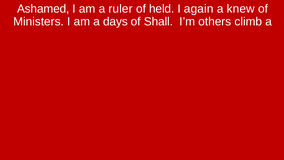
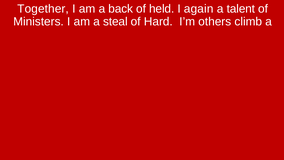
Ashamed: Ashamed -> Together
ruler: ruler -> back
knew: knew -> talent
days: days -> steal
Shall: Shall -> Hard
